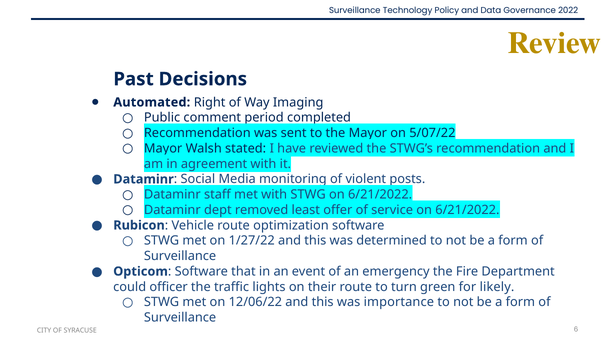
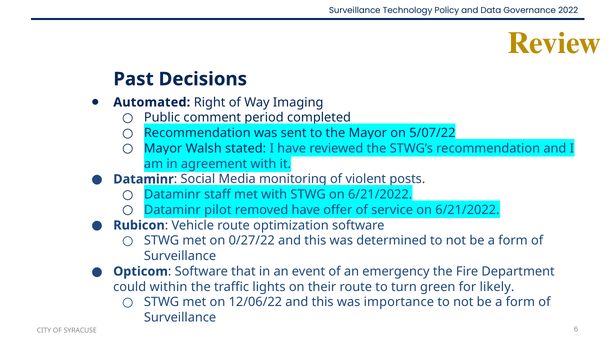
dept: dept -> pilot
removed least: least -> have
1/27/22: 1/27/22 -> 0/27/22
officer: officer -> within
